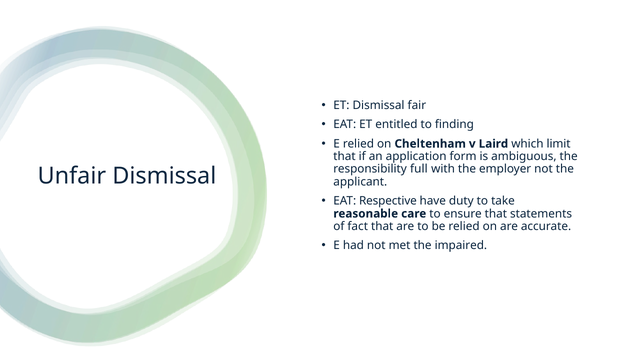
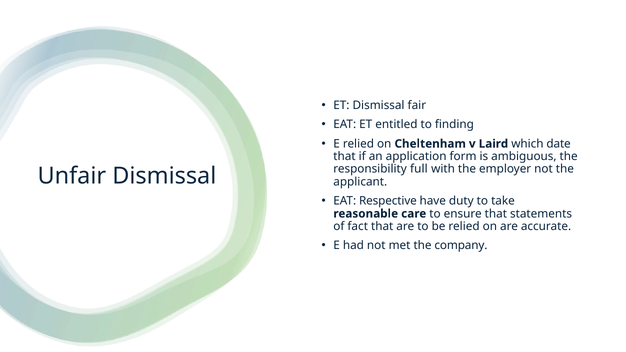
limit: limit -> date
impaired: impaired -> company
